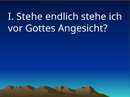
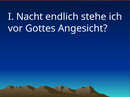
I Stehe: Stehe -> Nacht
